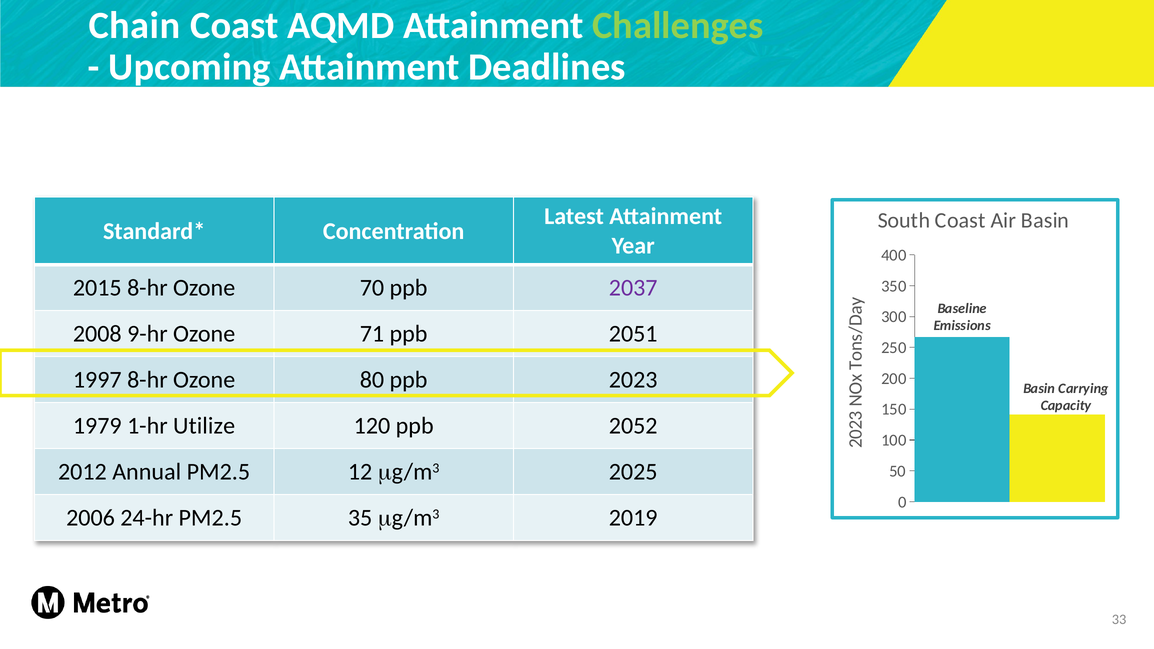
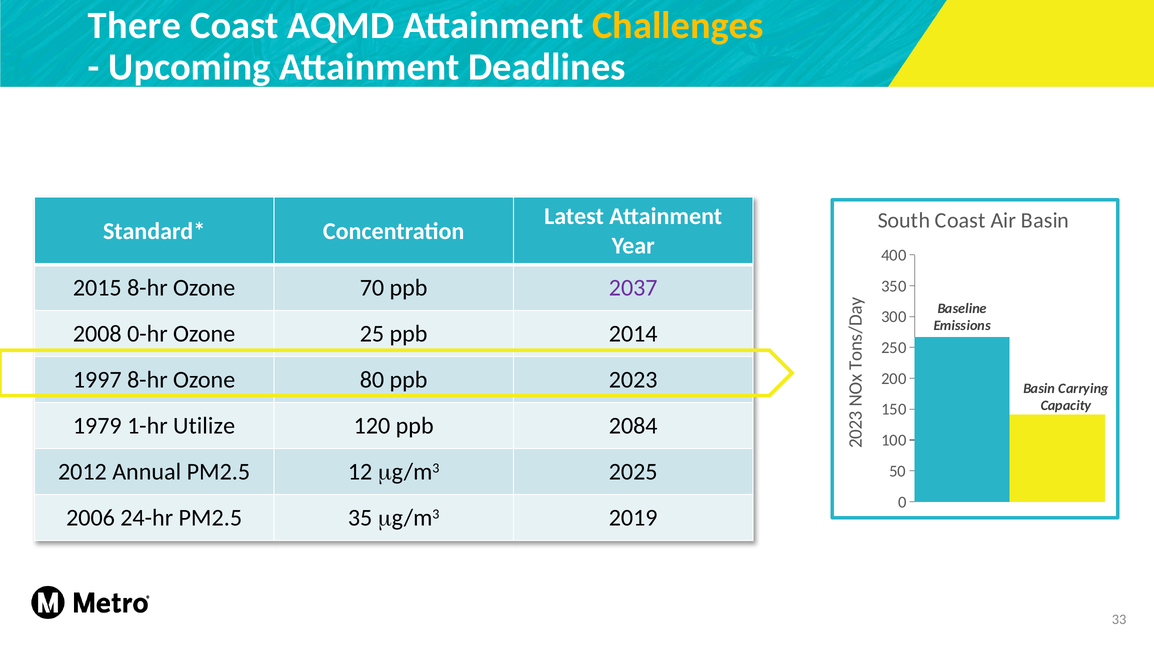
Chain: Chain -> There
Challenges colour: light green -> yellow
9-hr: 9-hr -> 0-hr
71: 71 -> 25
2051: 2051 -> 2014
2052: 2052 -> 2084
